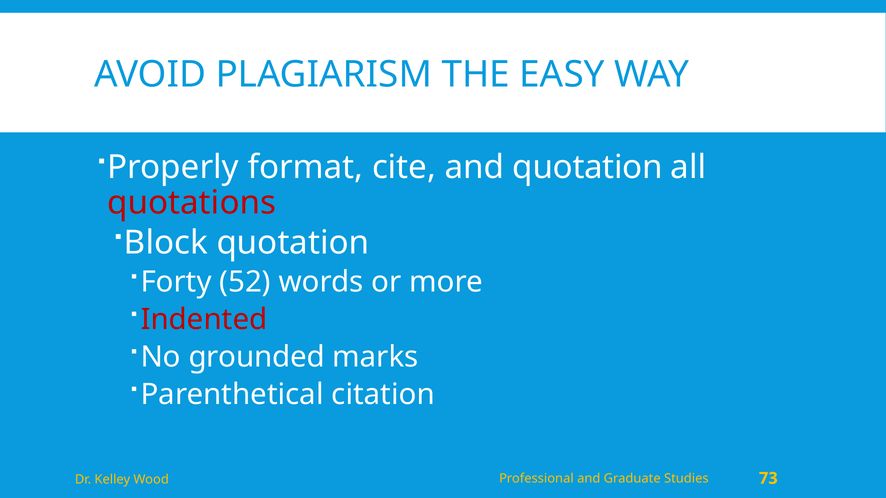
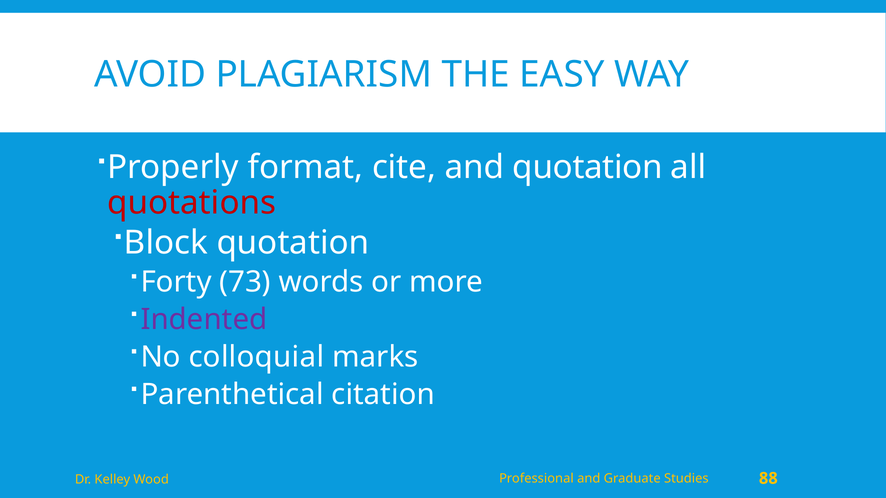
52: 52 -> 73
Indented colour: red -> purple
grounded: grounded -> colloquial
73: 73 -> 88
